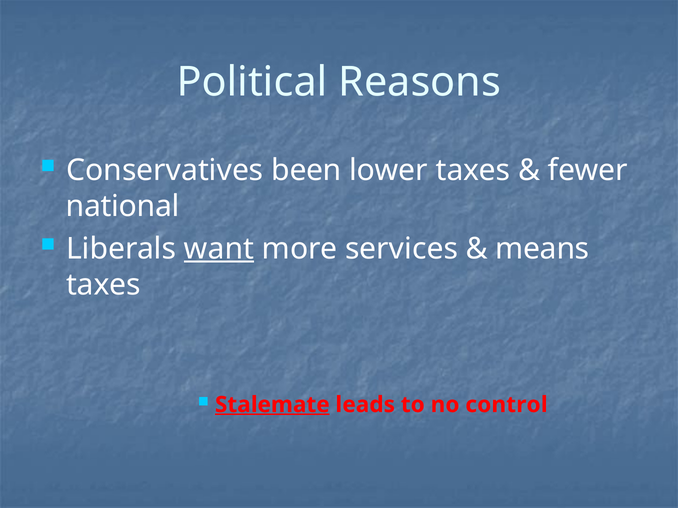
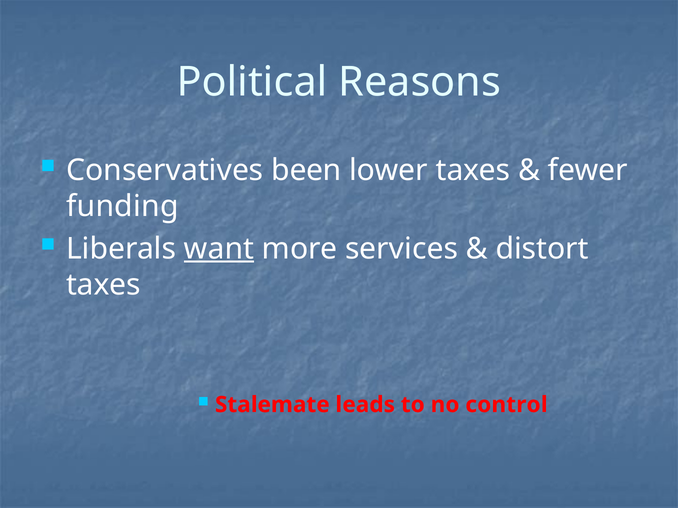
national: national -> funding
means: means -> distort
Stalemate underline: present -> none
